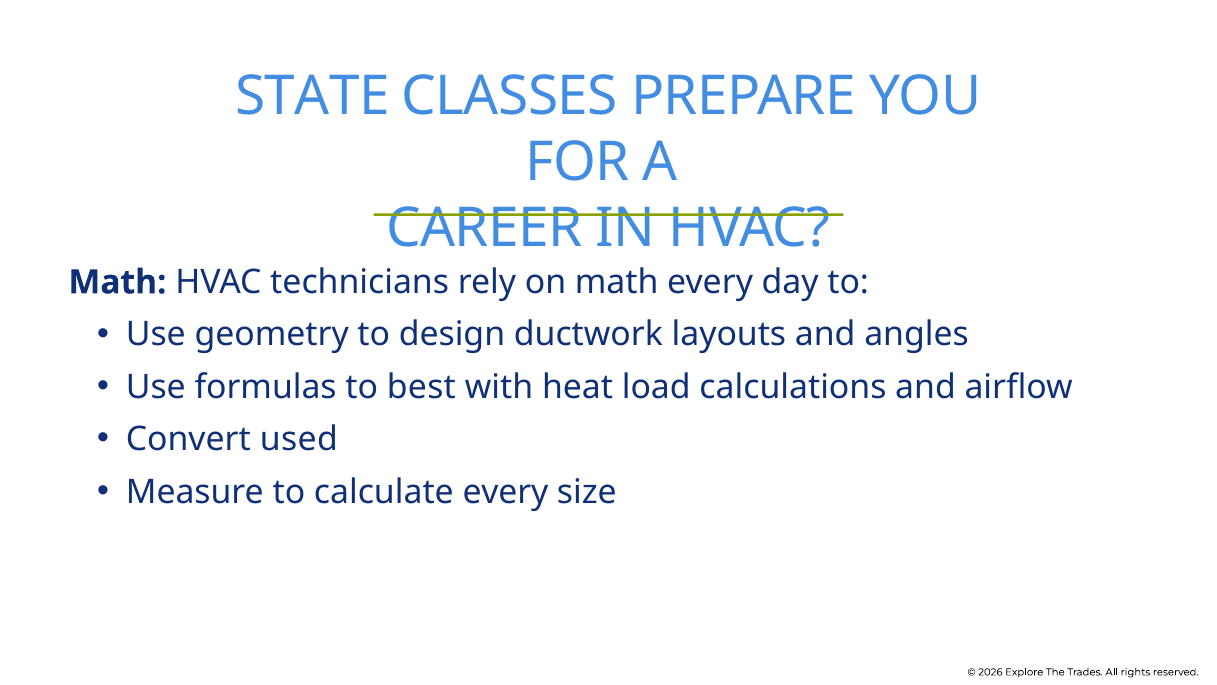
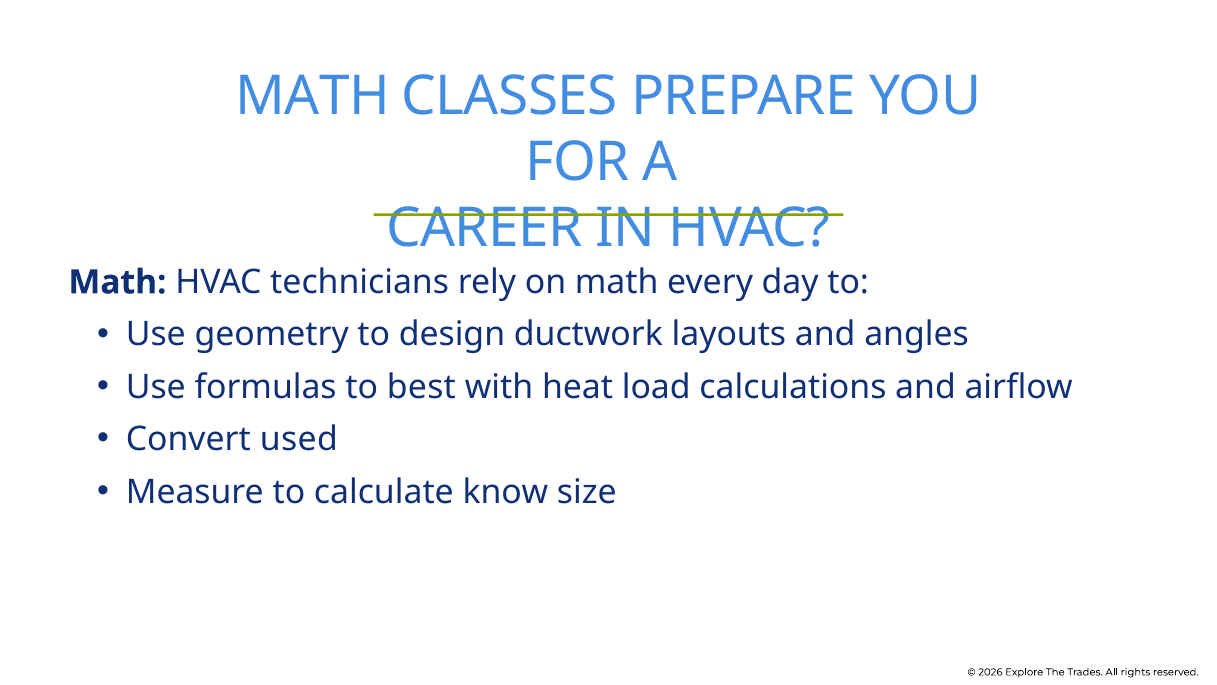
STATE at (312, 96): STATE -> MATH
calculate every: every -> know
